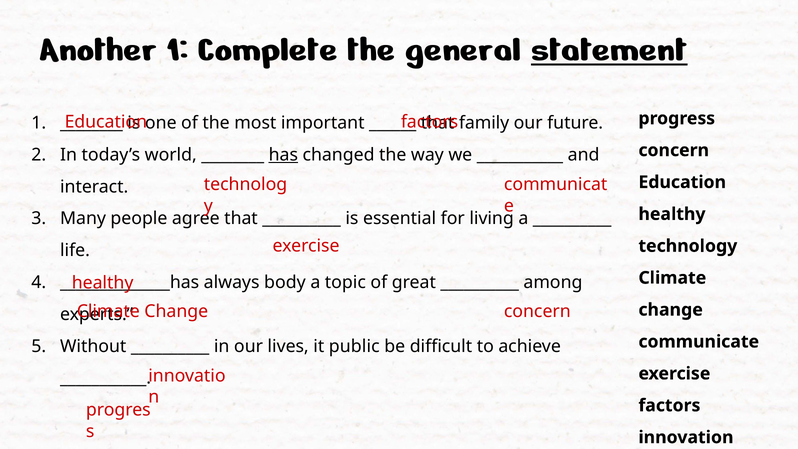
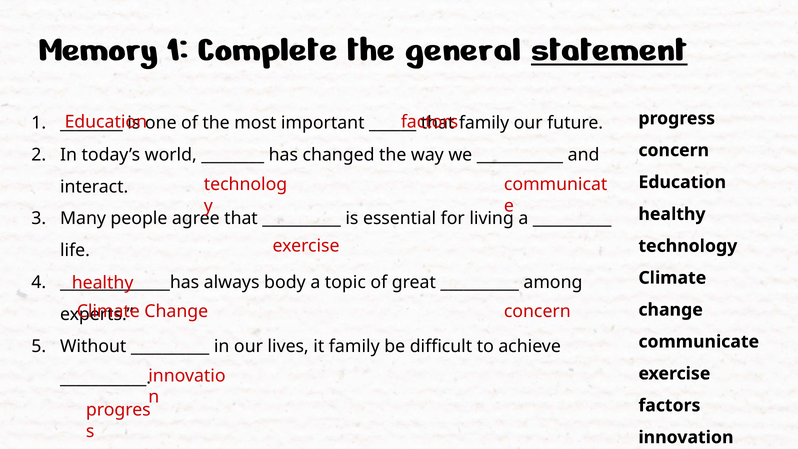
Another: Another -> Memory
has underline: present -> none
it public: public -> family
